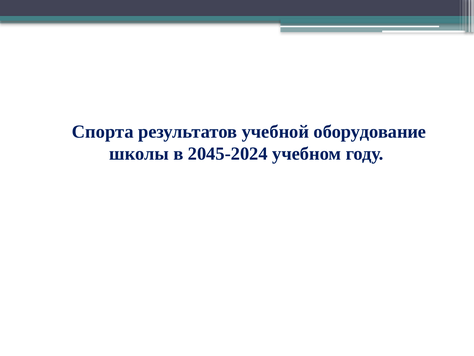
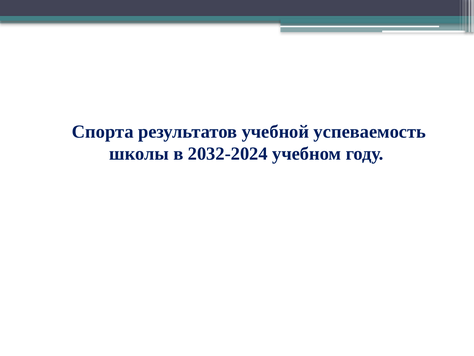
оборудование: оборудование -> успеваемость
2045-2024: 2045-2024 -> 2032-2024
